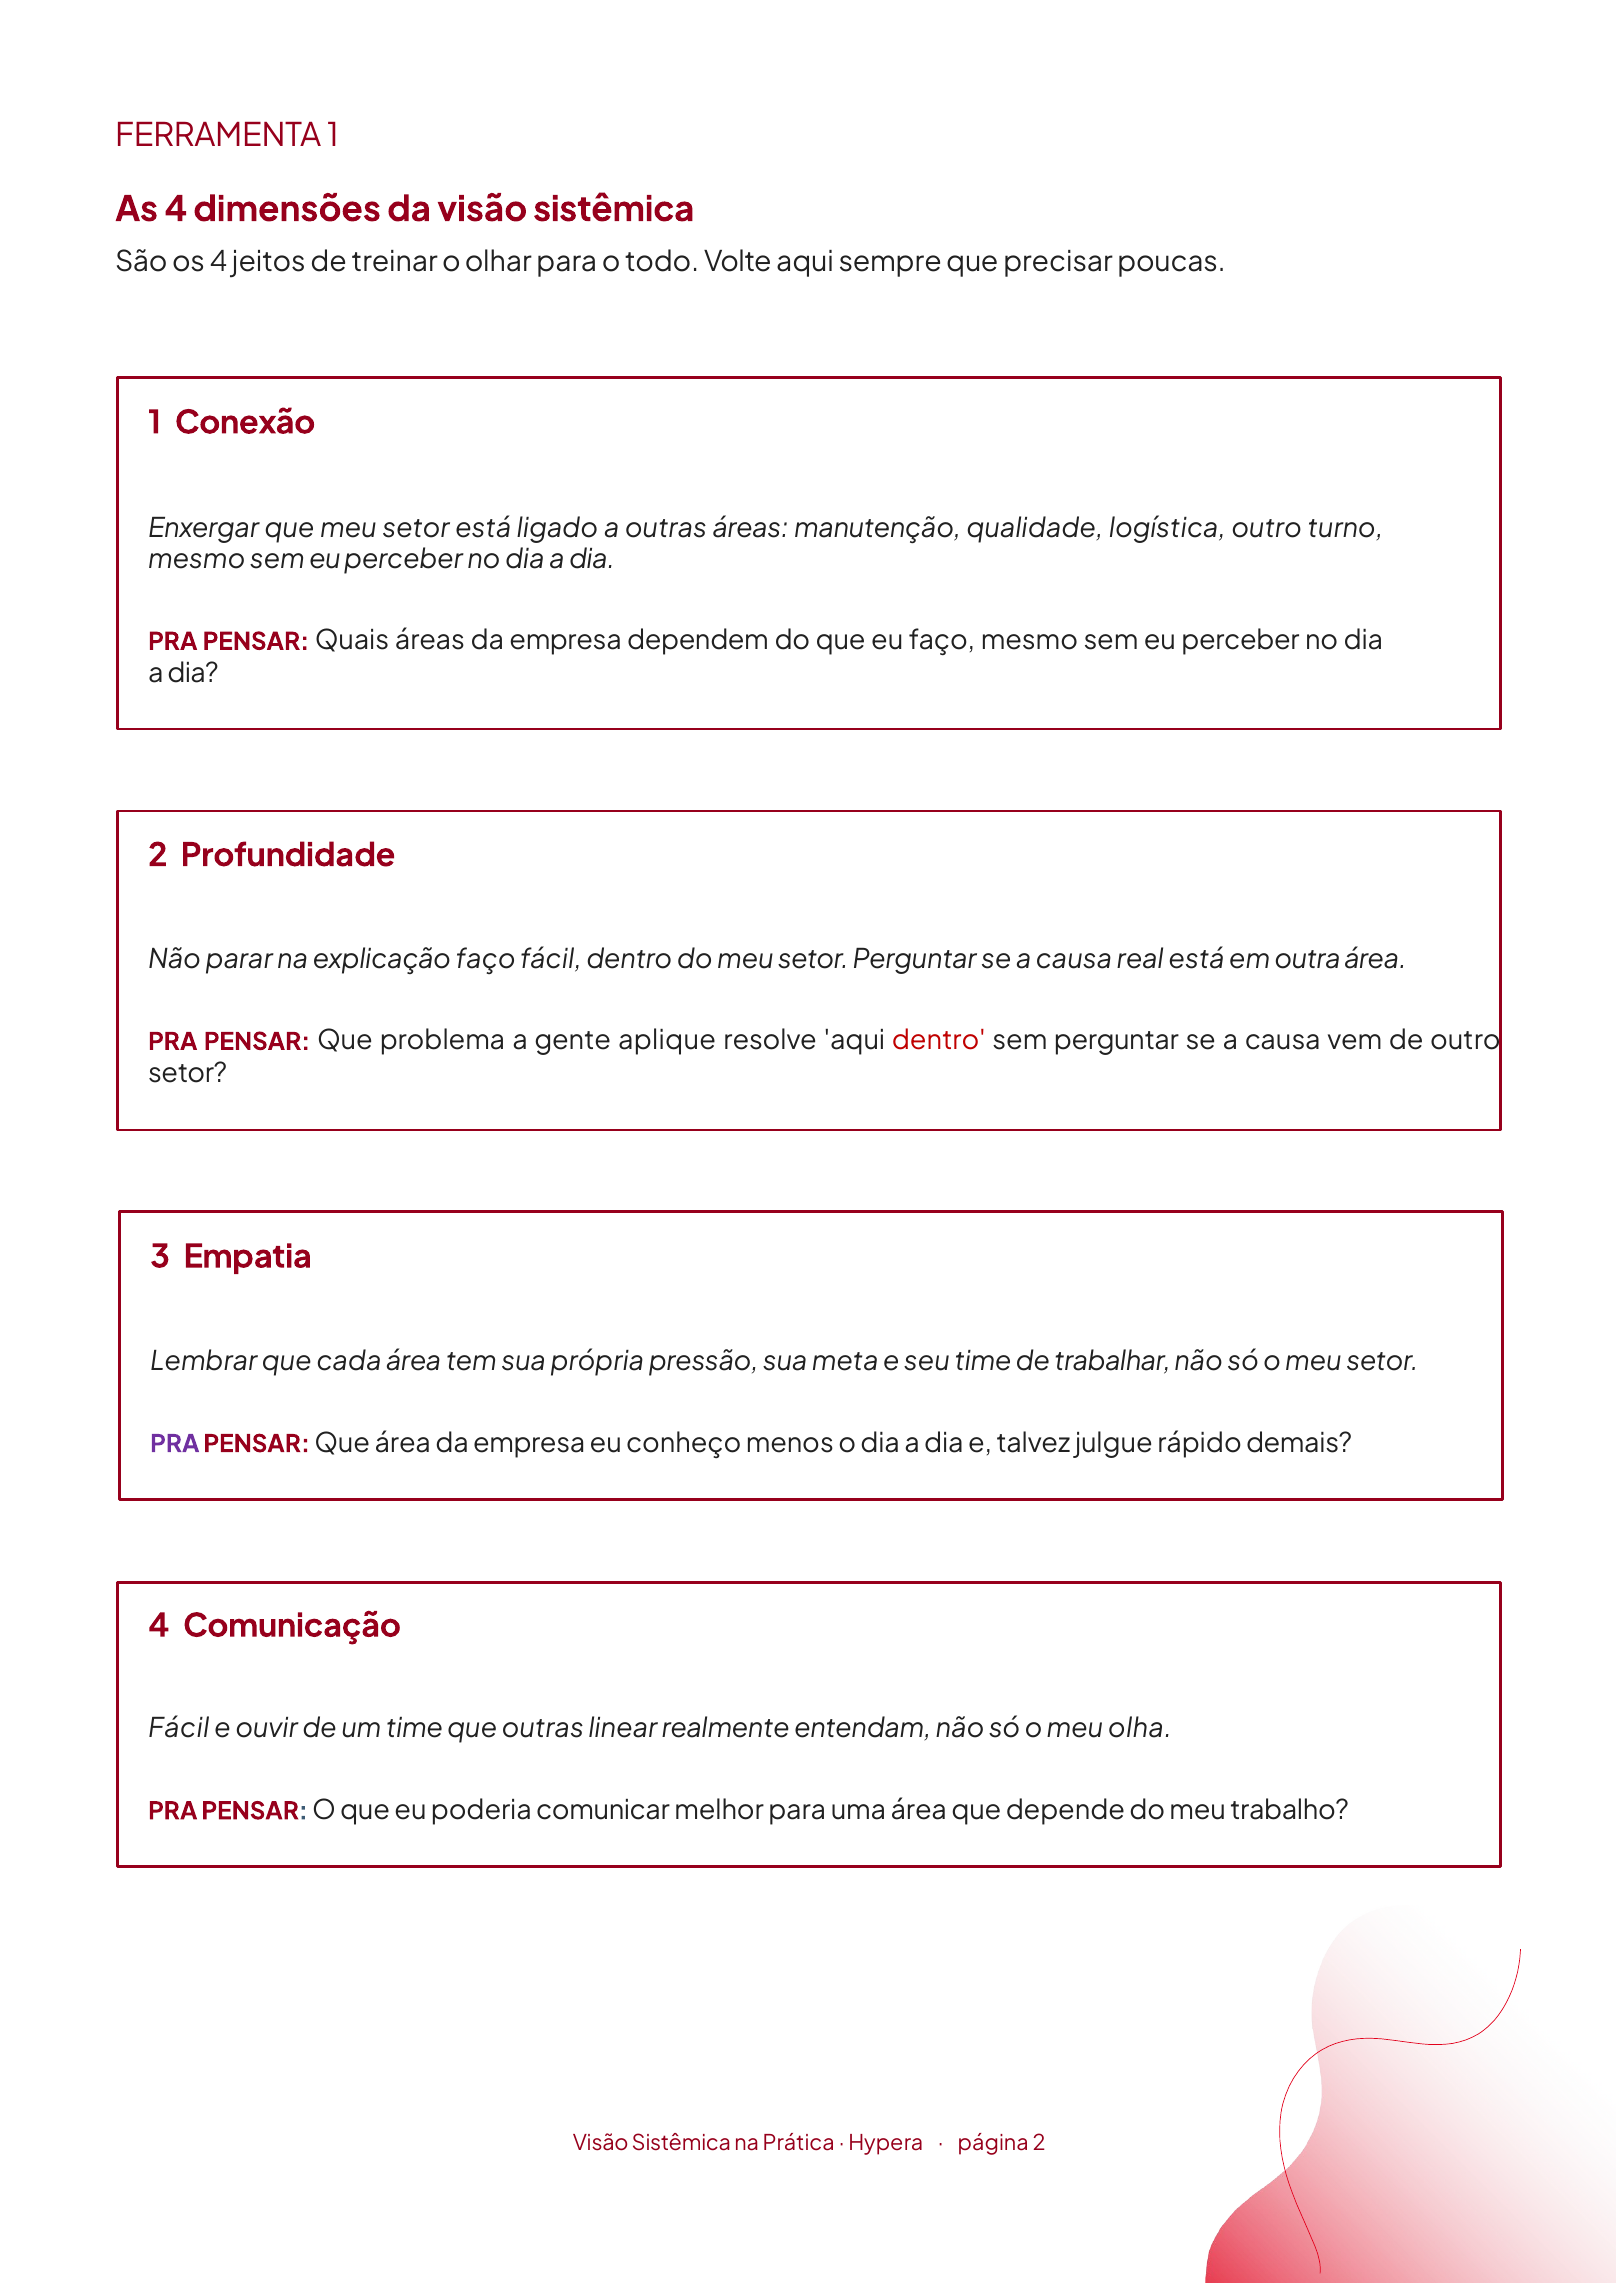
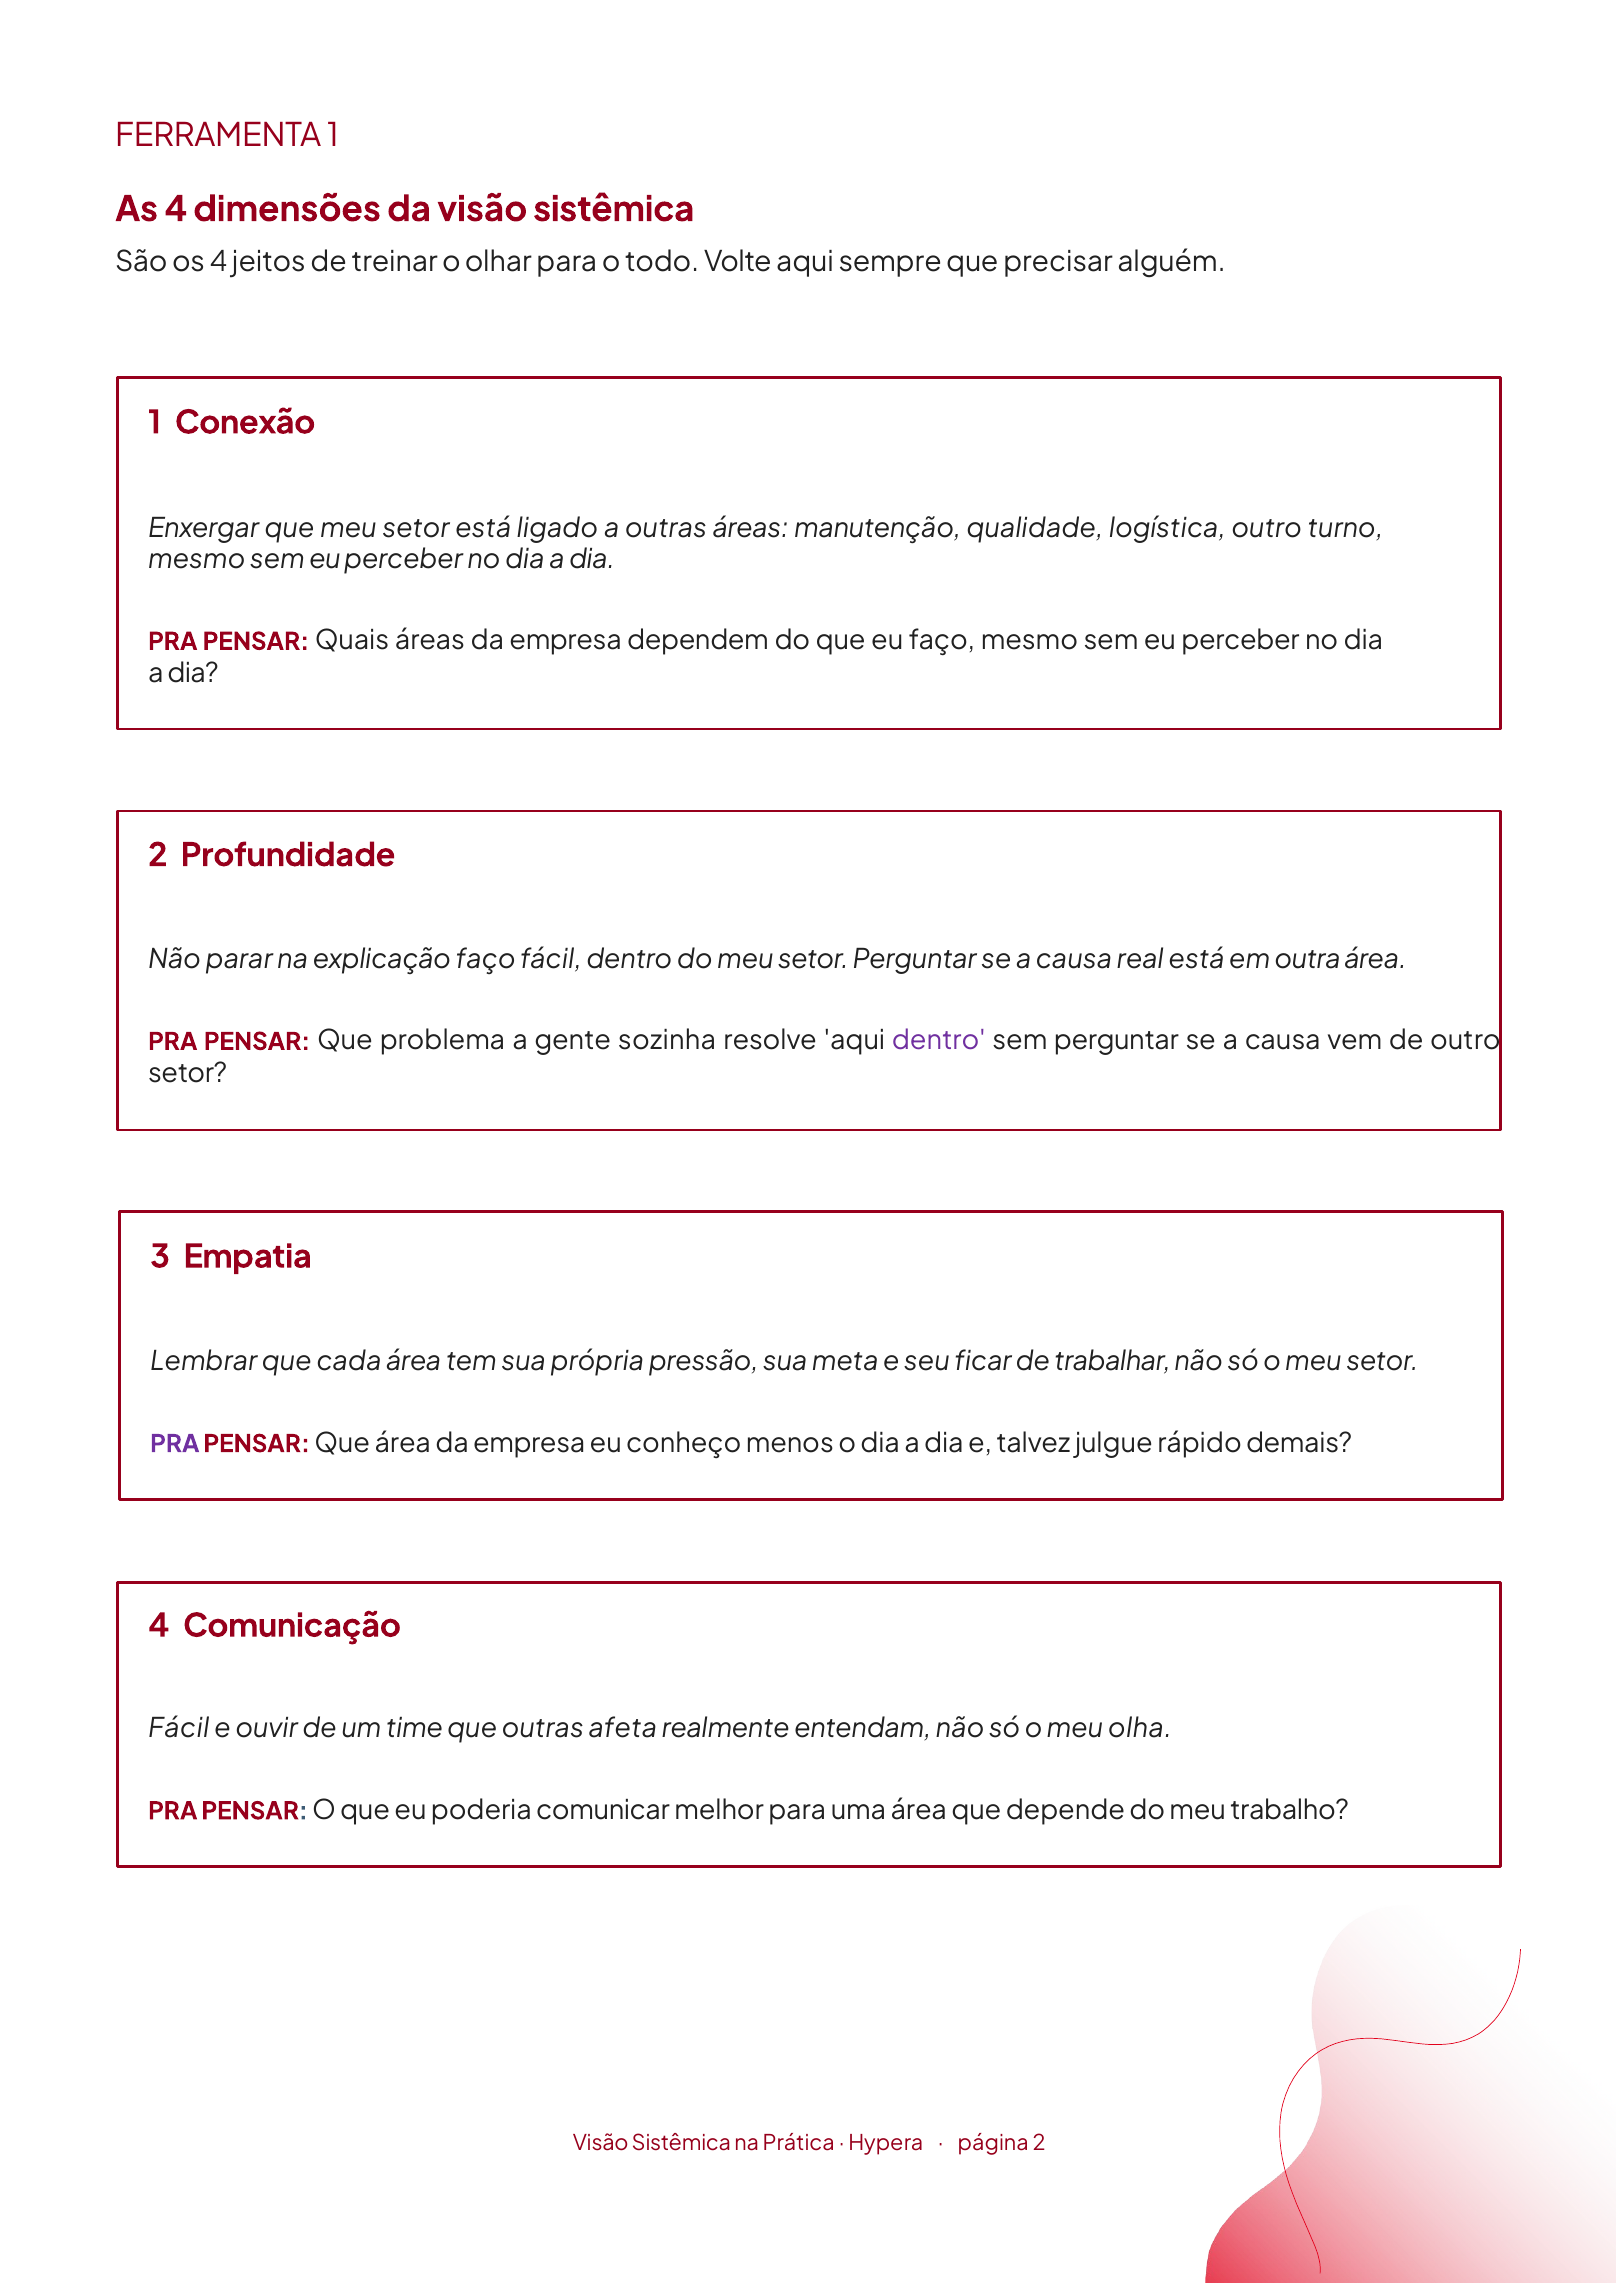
poucas: poucas -> alguém
aplique: aplique -> sozinha
dentro at (939, 1041) colour: red -> purple
seu time: time -> ficar
linear: linear -> afeta
